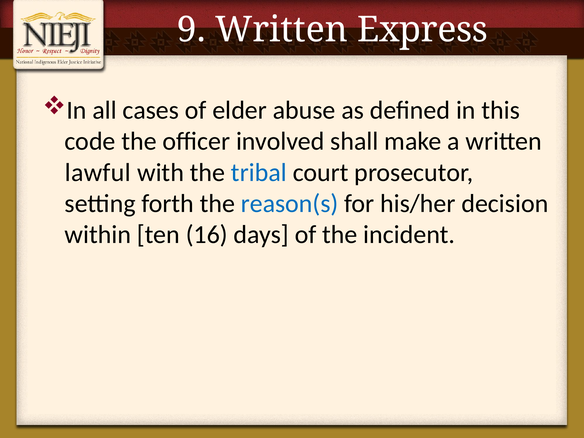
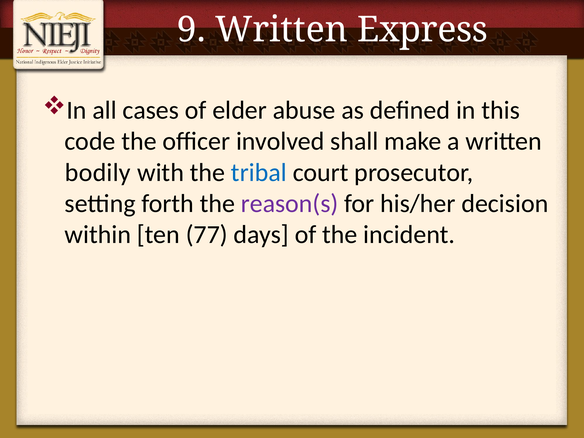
lawful: lawful -> bodily
reason(s colour: blue -> purple
16: 16 -> 77
